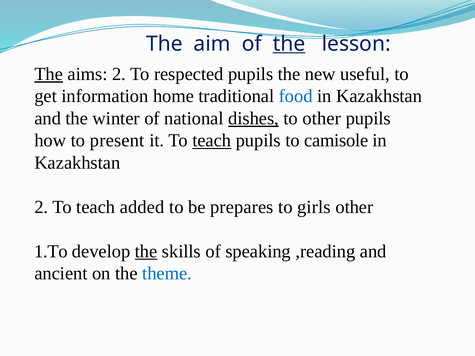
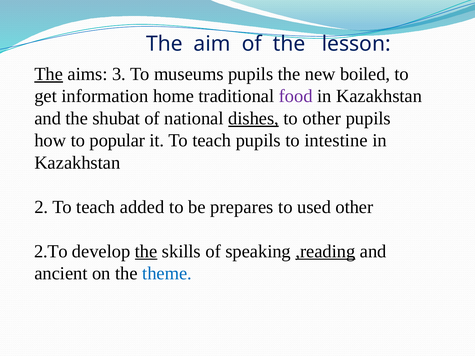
the at (289, 44) underline: present -> none
aims 2: 2 -> 3
respected: respected -> museums
useful: useful -> boiled
food colour: blue -> purple
winter: winter -> shubat
present: present -> popular
teach at (212, 141) underline: present -> none
camisole: camisole -> intestine
girls: girls -> used
1.To: 1.To -> 2.To
,reading underline: none -> present
